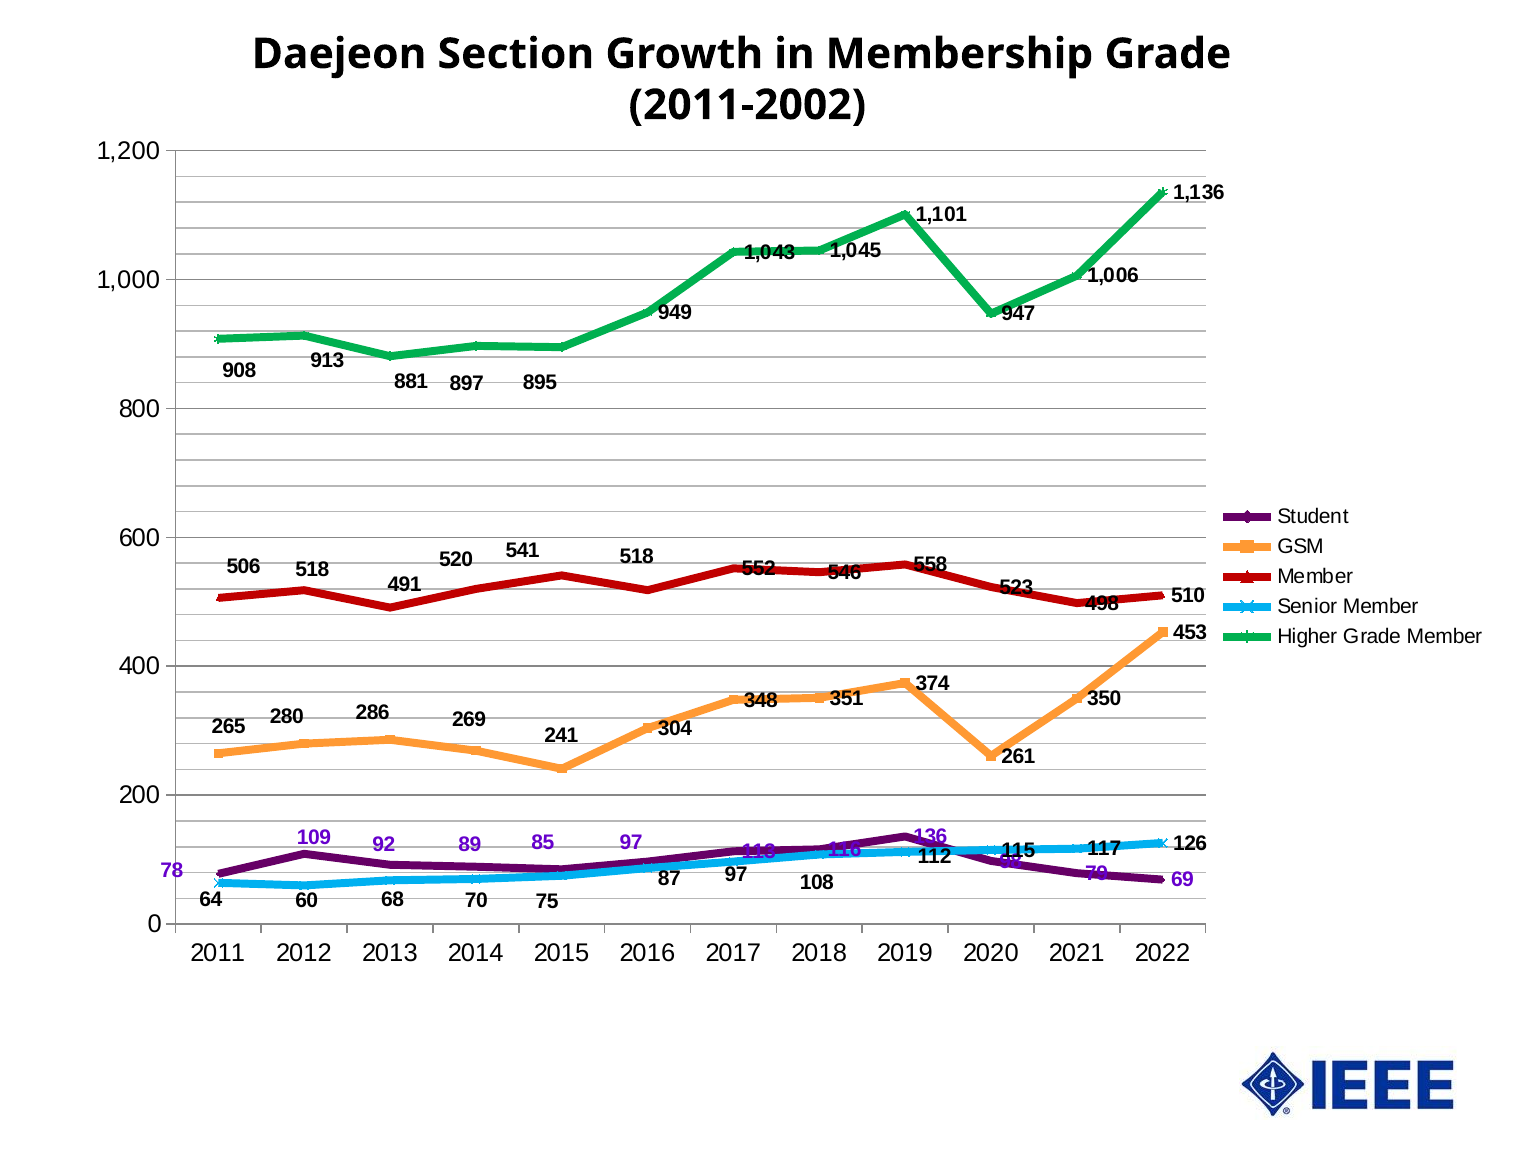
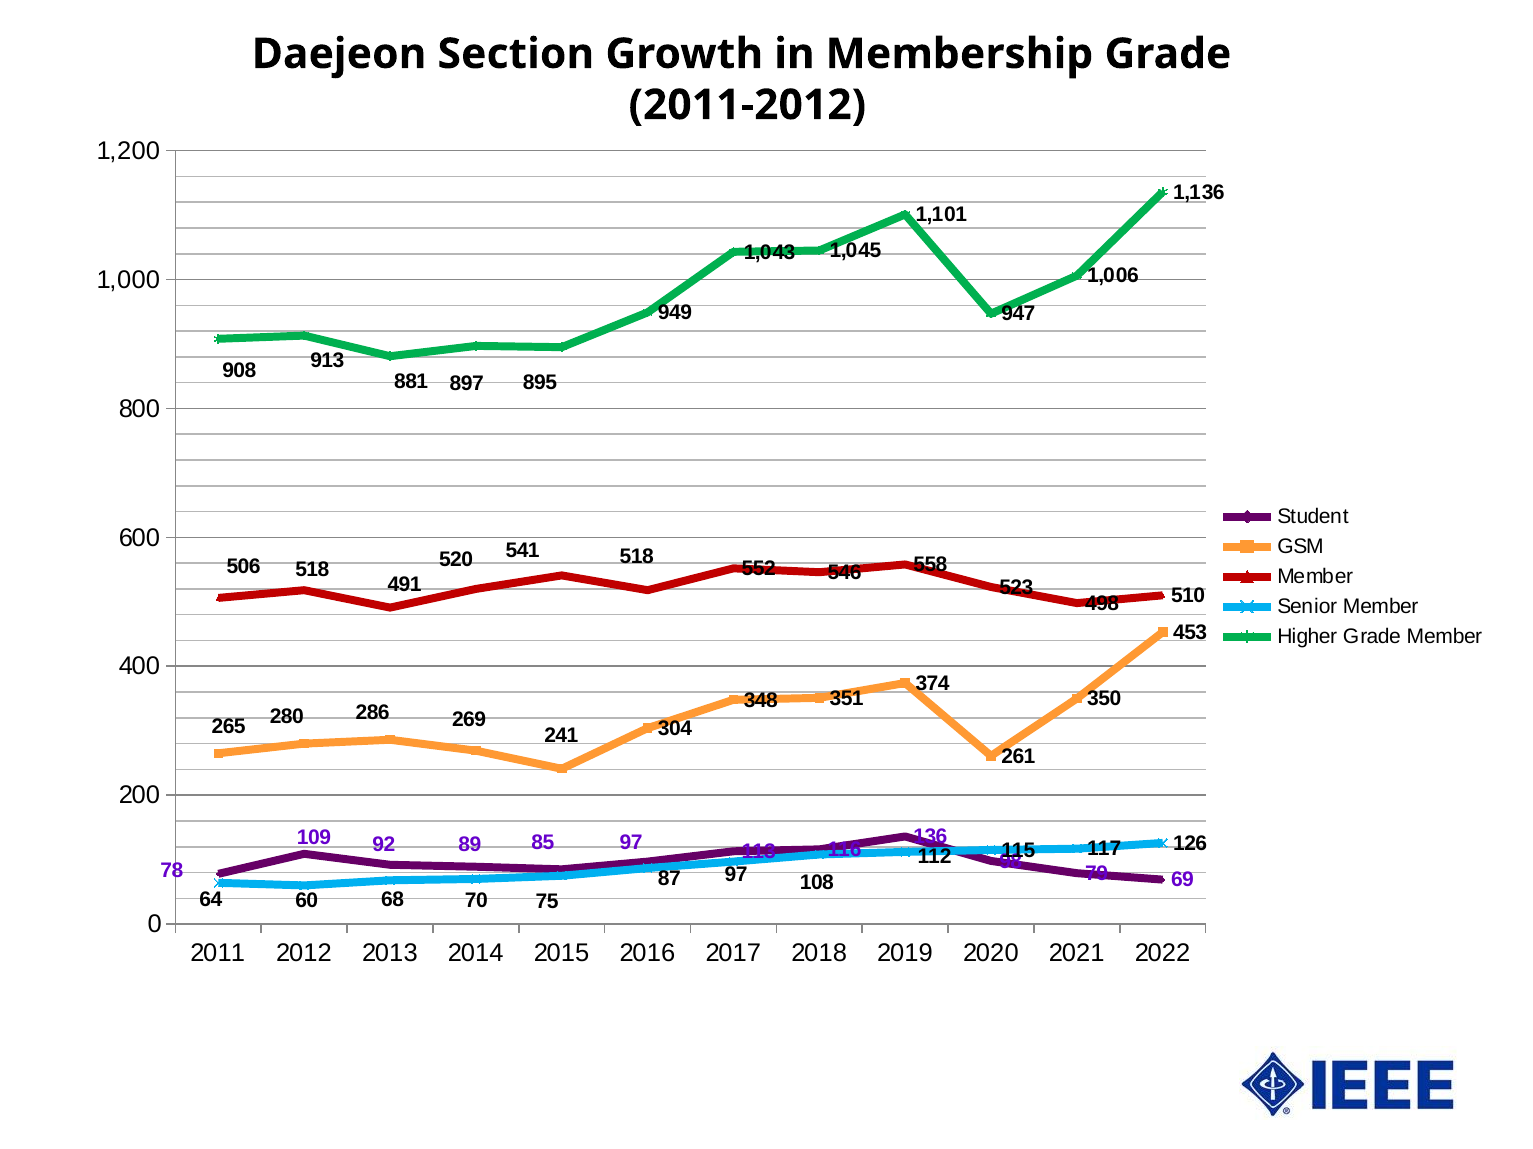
2011-2002: 2011-2002 -> 2011-2012
